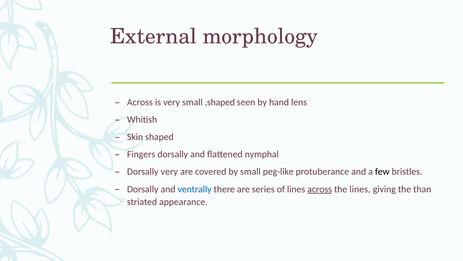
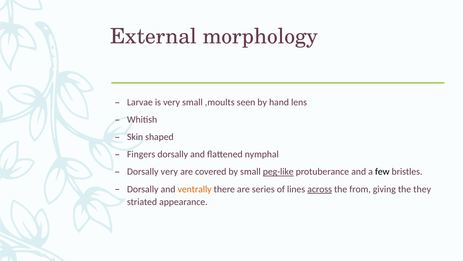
Across at (140, 102): Across -> Larvae
,shaped: ,shaped -> ,moults
peg-like underline: none -> present
ventrally colour: blue -> orange
the lines: lines -> from
than: than -> they
